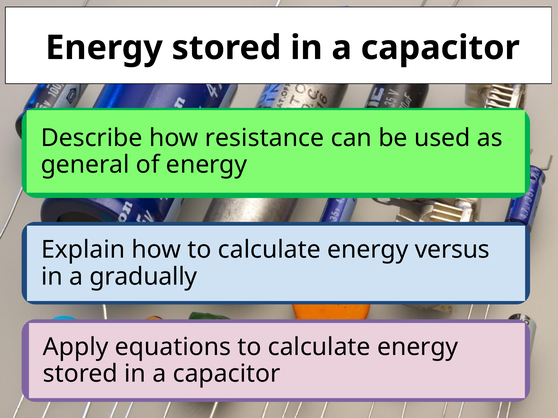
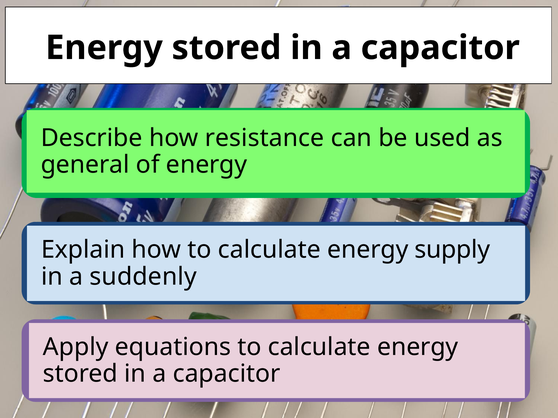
versus: versus -> supply
gradually: gradually -> suddenly
